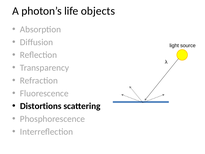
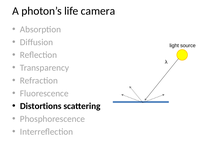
objects: objects -> camera
